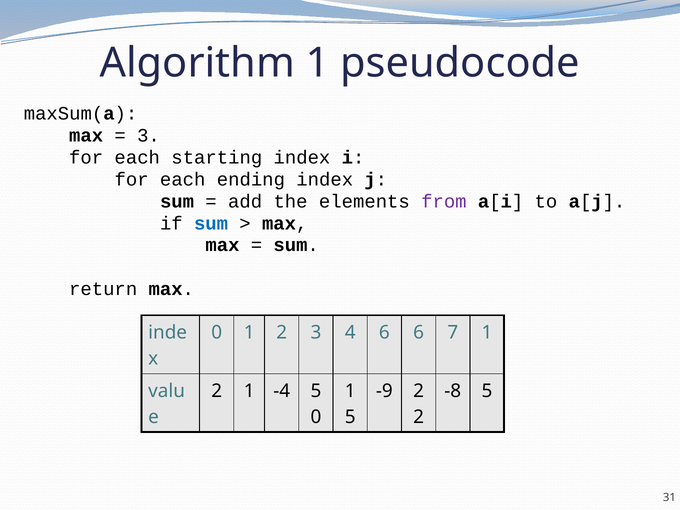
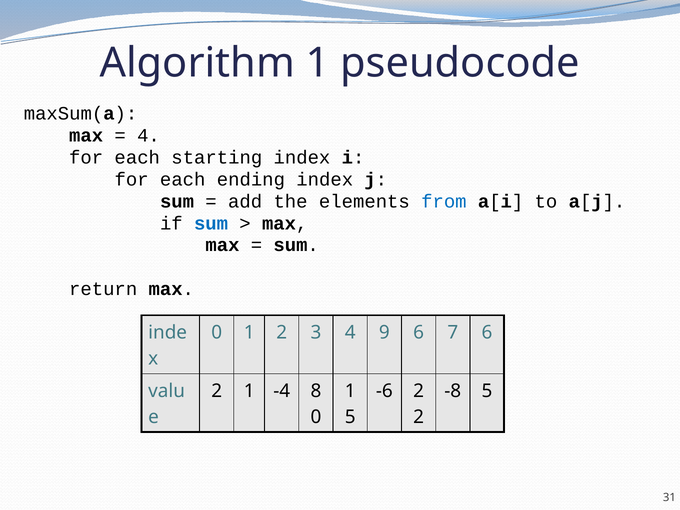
3 at (148, 136): 3 -> 4
from colour: purple -> blue
4 6: 6 -> 9
7 1: 1 -> 6
-4 5: 5 -> 8
-9: -9 -> -6
